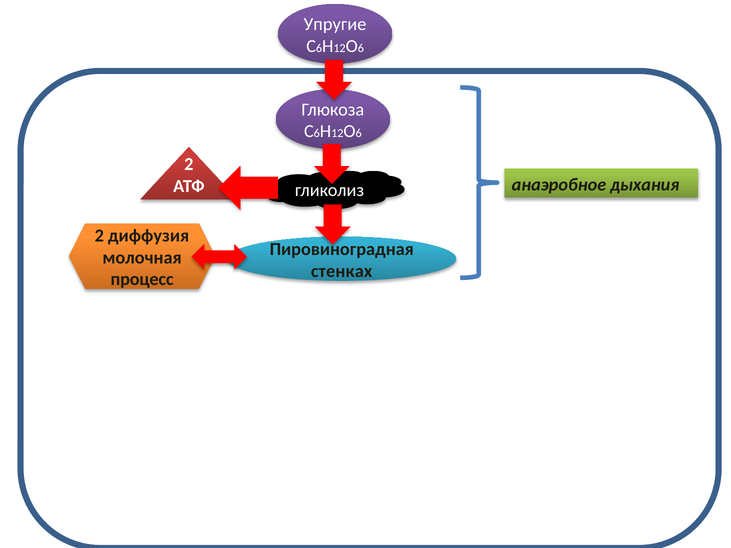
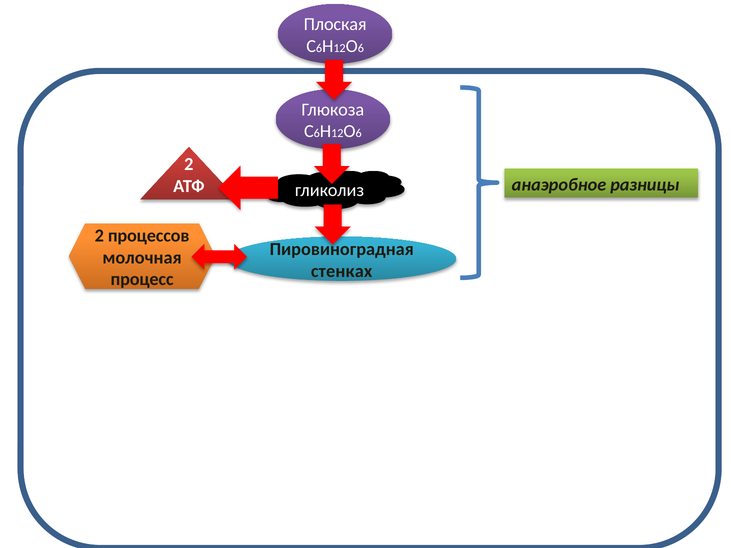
Упругие: Упругие -> Плоская
дыхания: дыхания -> разницы
диффузия: диффузия -> процессов
